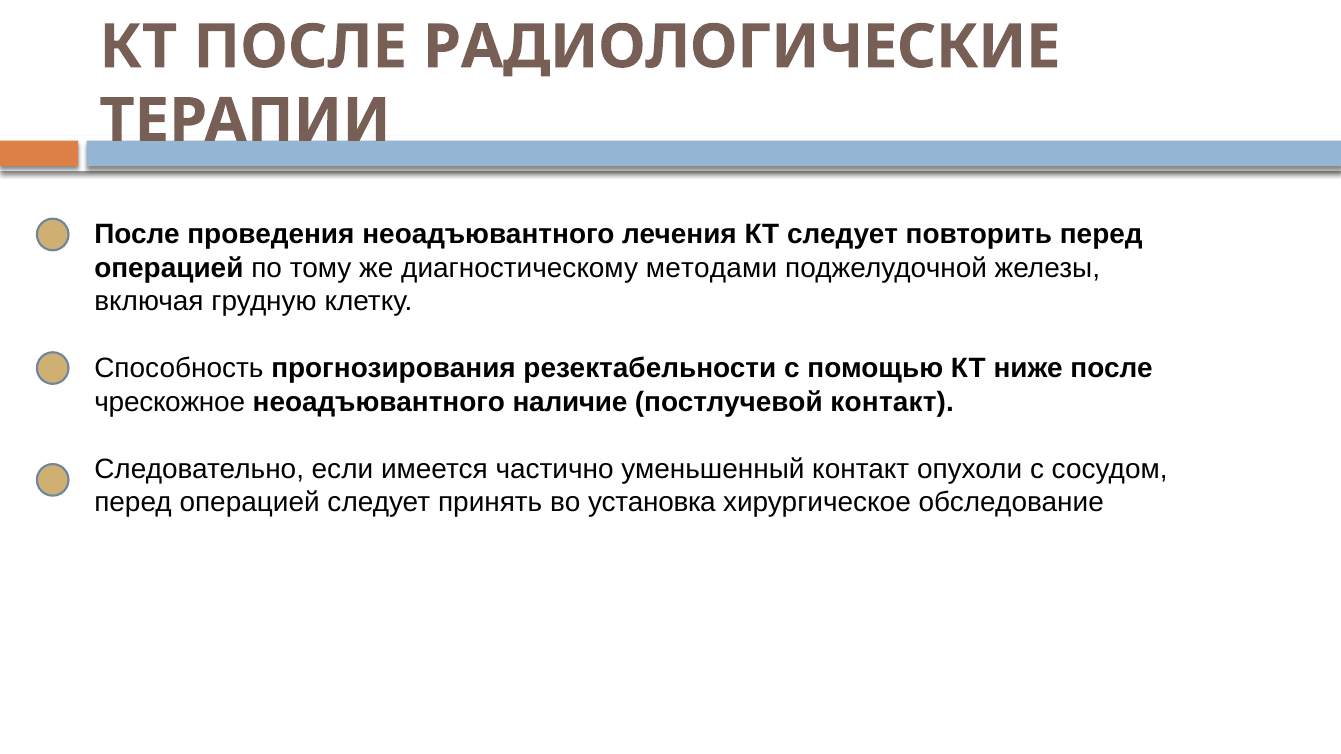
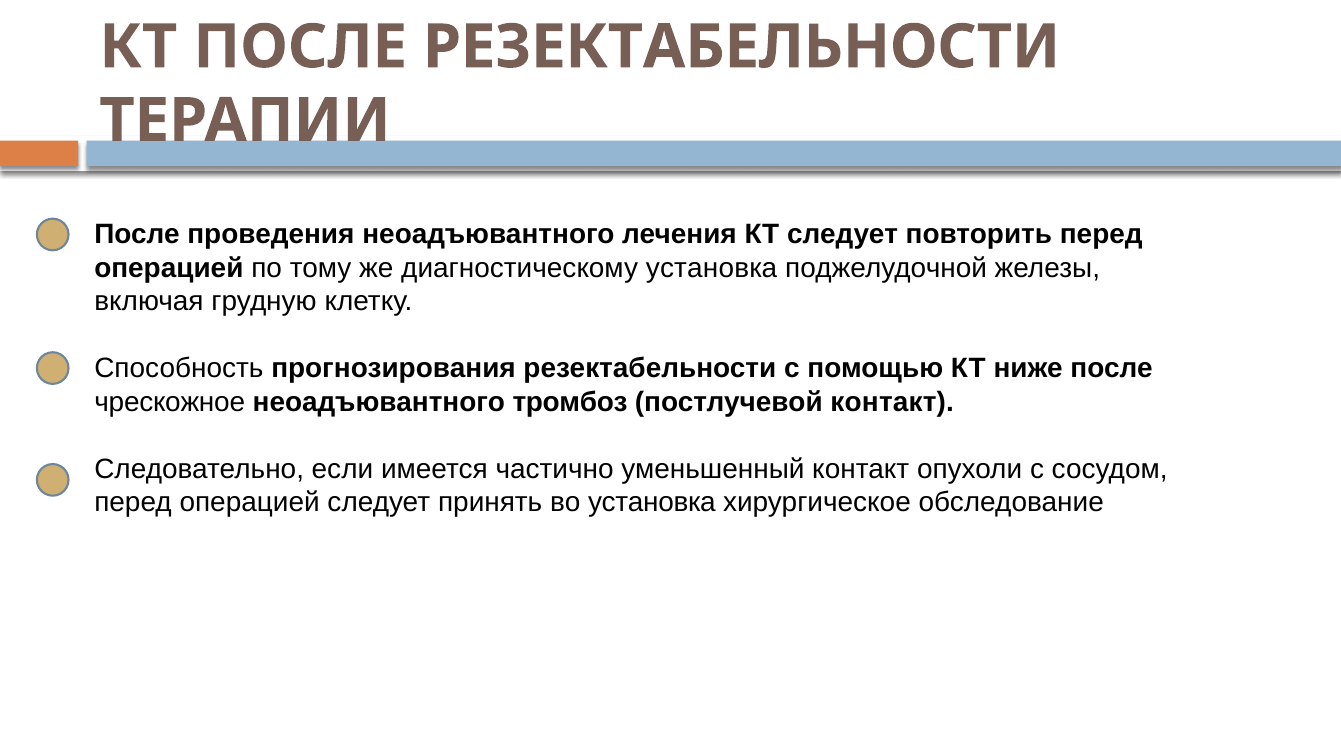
ПОСЛЕ РАДИОЛОГИЧЕСКИЕ: РАДИОЛОГИЧЕСКИЕ -> РЕЗЕКТАБЕЛЬНОСТИ
диагностическому методами: методами -> установка
наличие: наличие -> тромбоз
